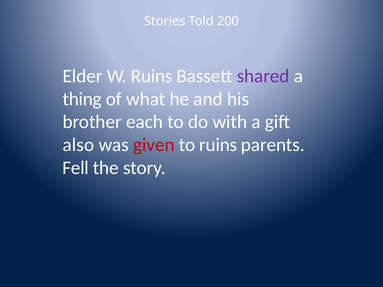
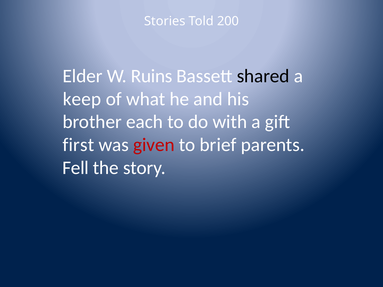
shared colour: purple -> black
thing: thing -> keep
also: also -> first
to ruins: ruins -> brief
